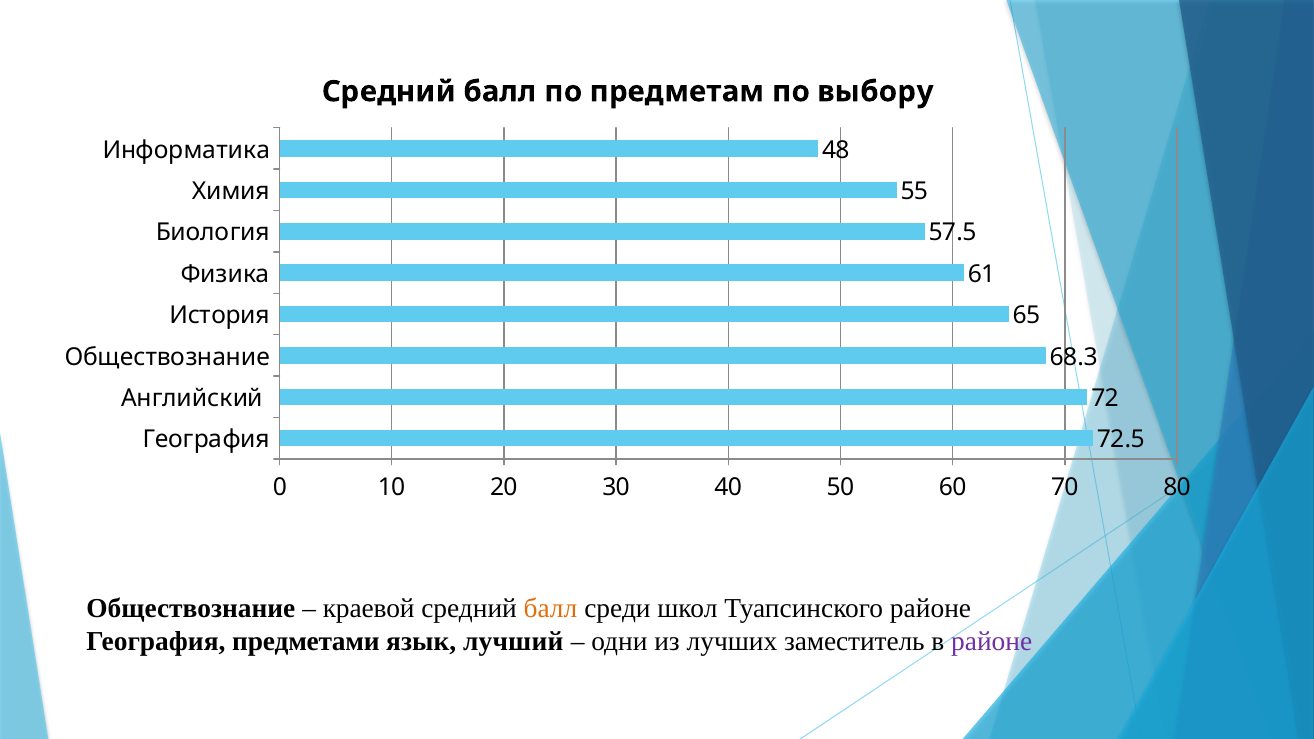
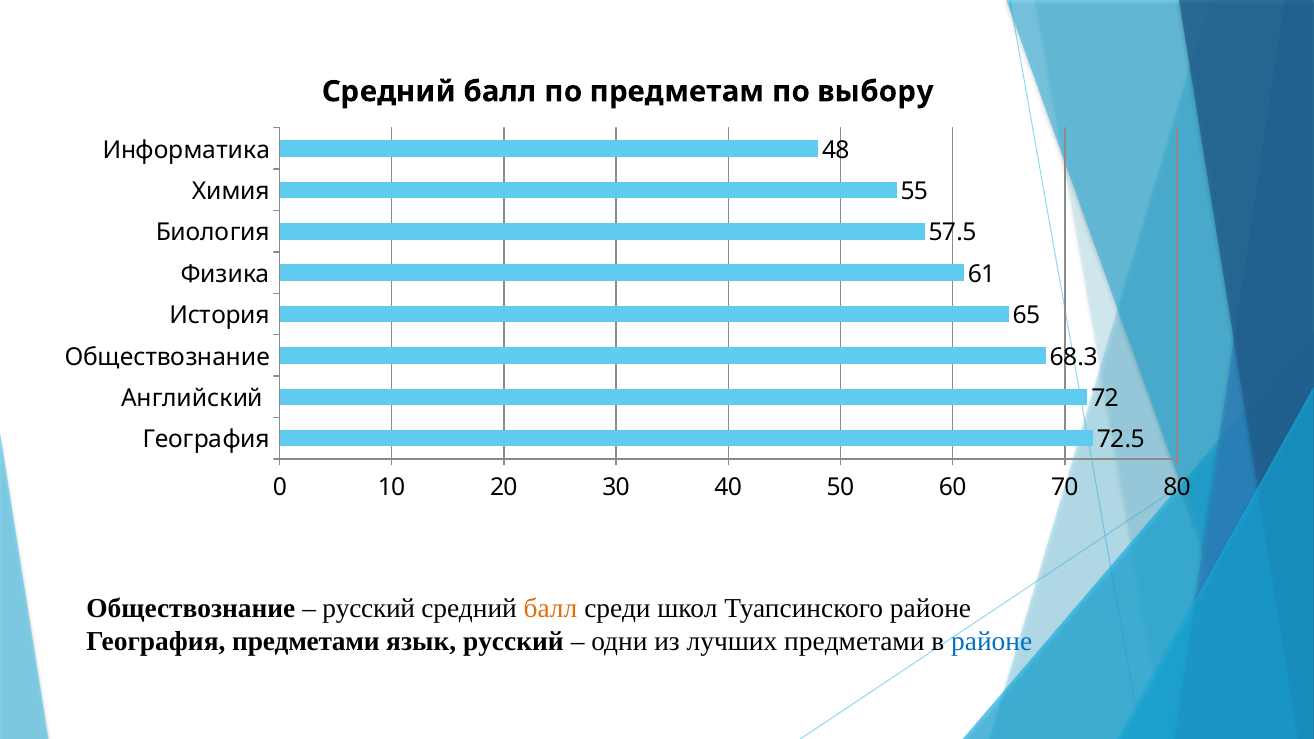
краевой at (369, 608): краевой -> русский
язык лучший: лучший -> русский
лучших заместитель: заместитель -> предметами
районе at (992, 641) colour: purple -> blue
